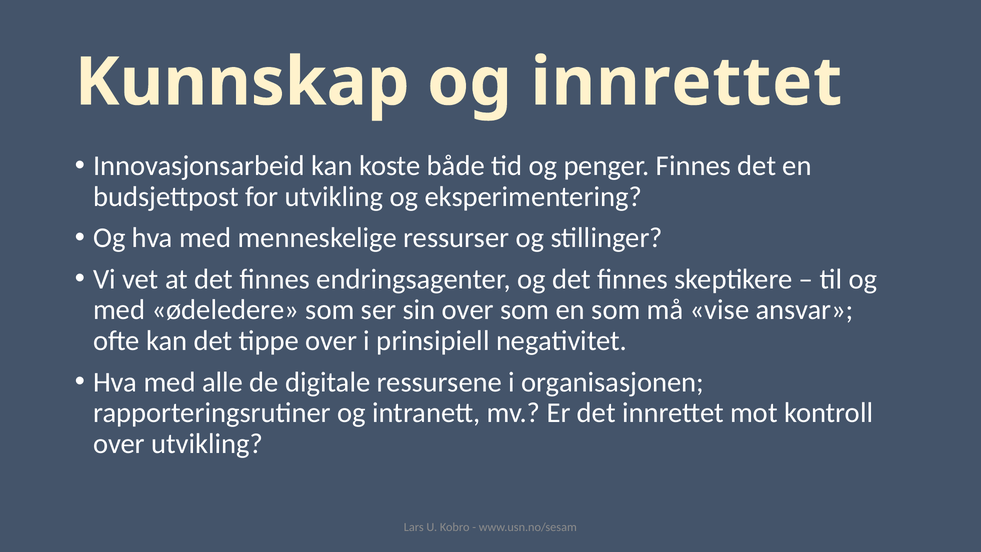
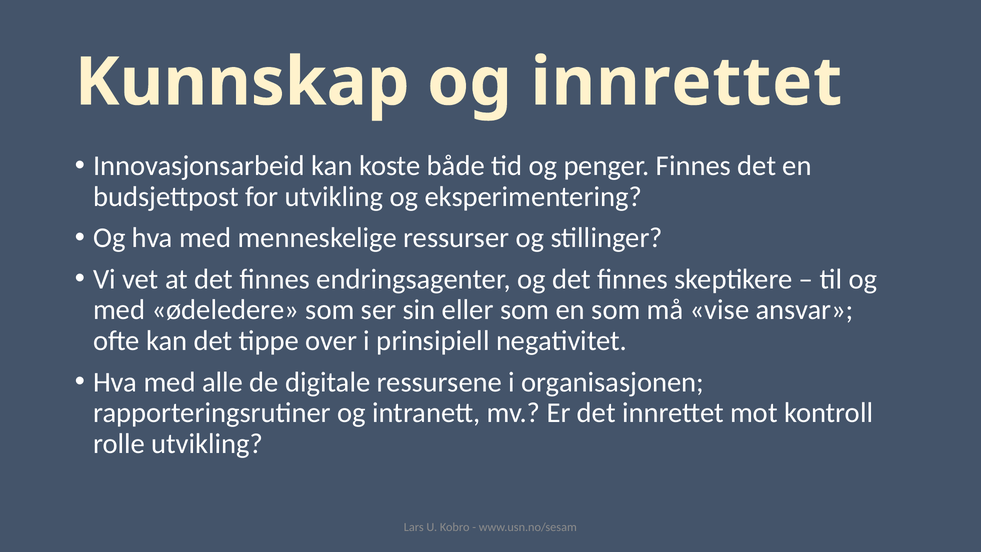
sin over: over -> eller
over at (119, 444): over -> rolle
